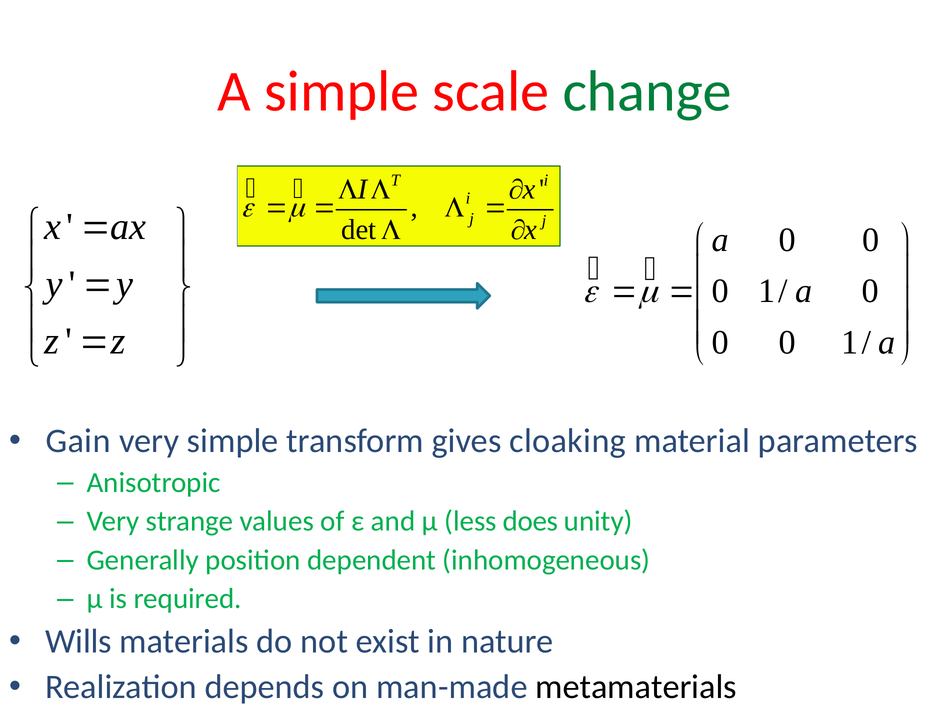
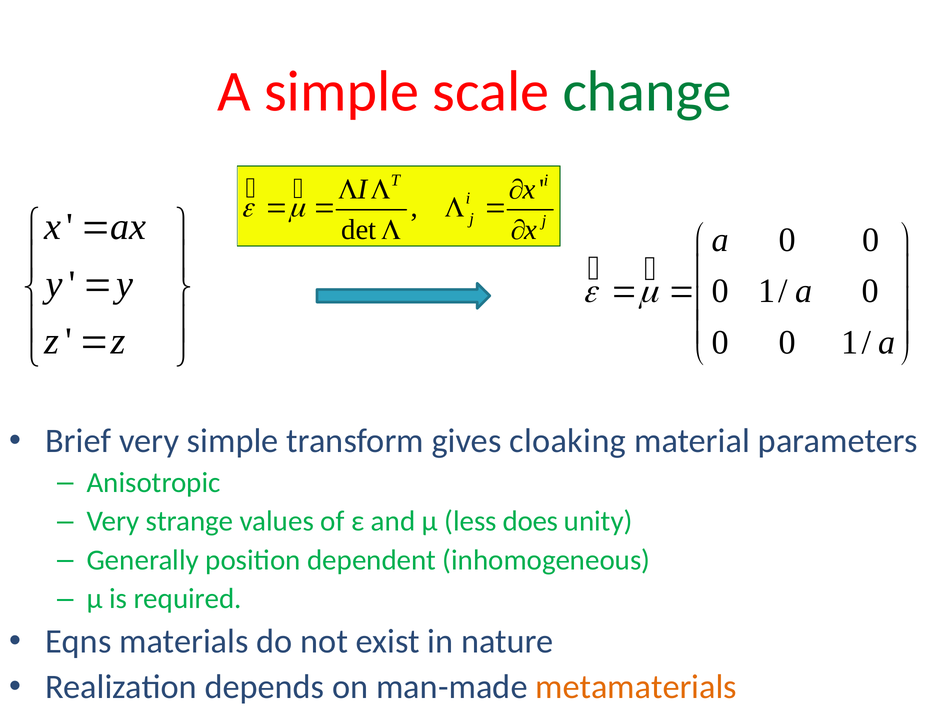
Gain: Gain -> Brief
Wills: Wills -> Eqns
metamaterials colour: black -> orange
